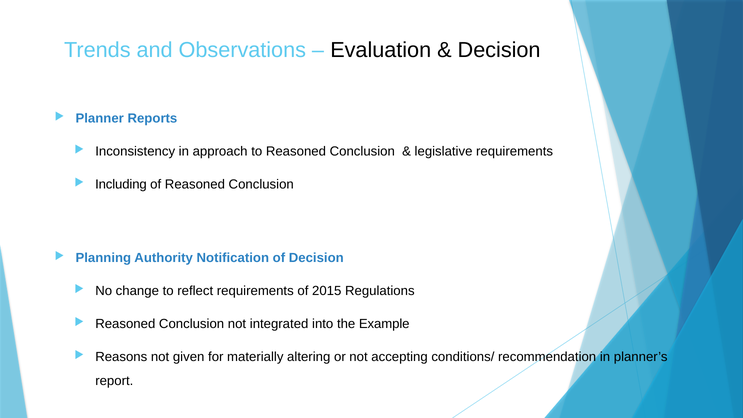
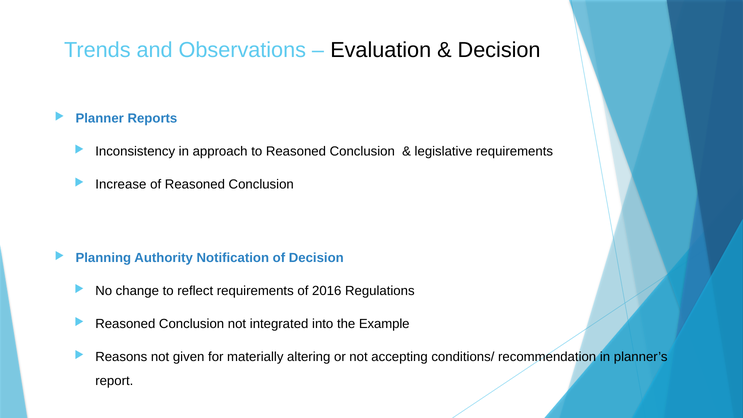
Including: Including -> Increase
2015: 2015 -> 2016
